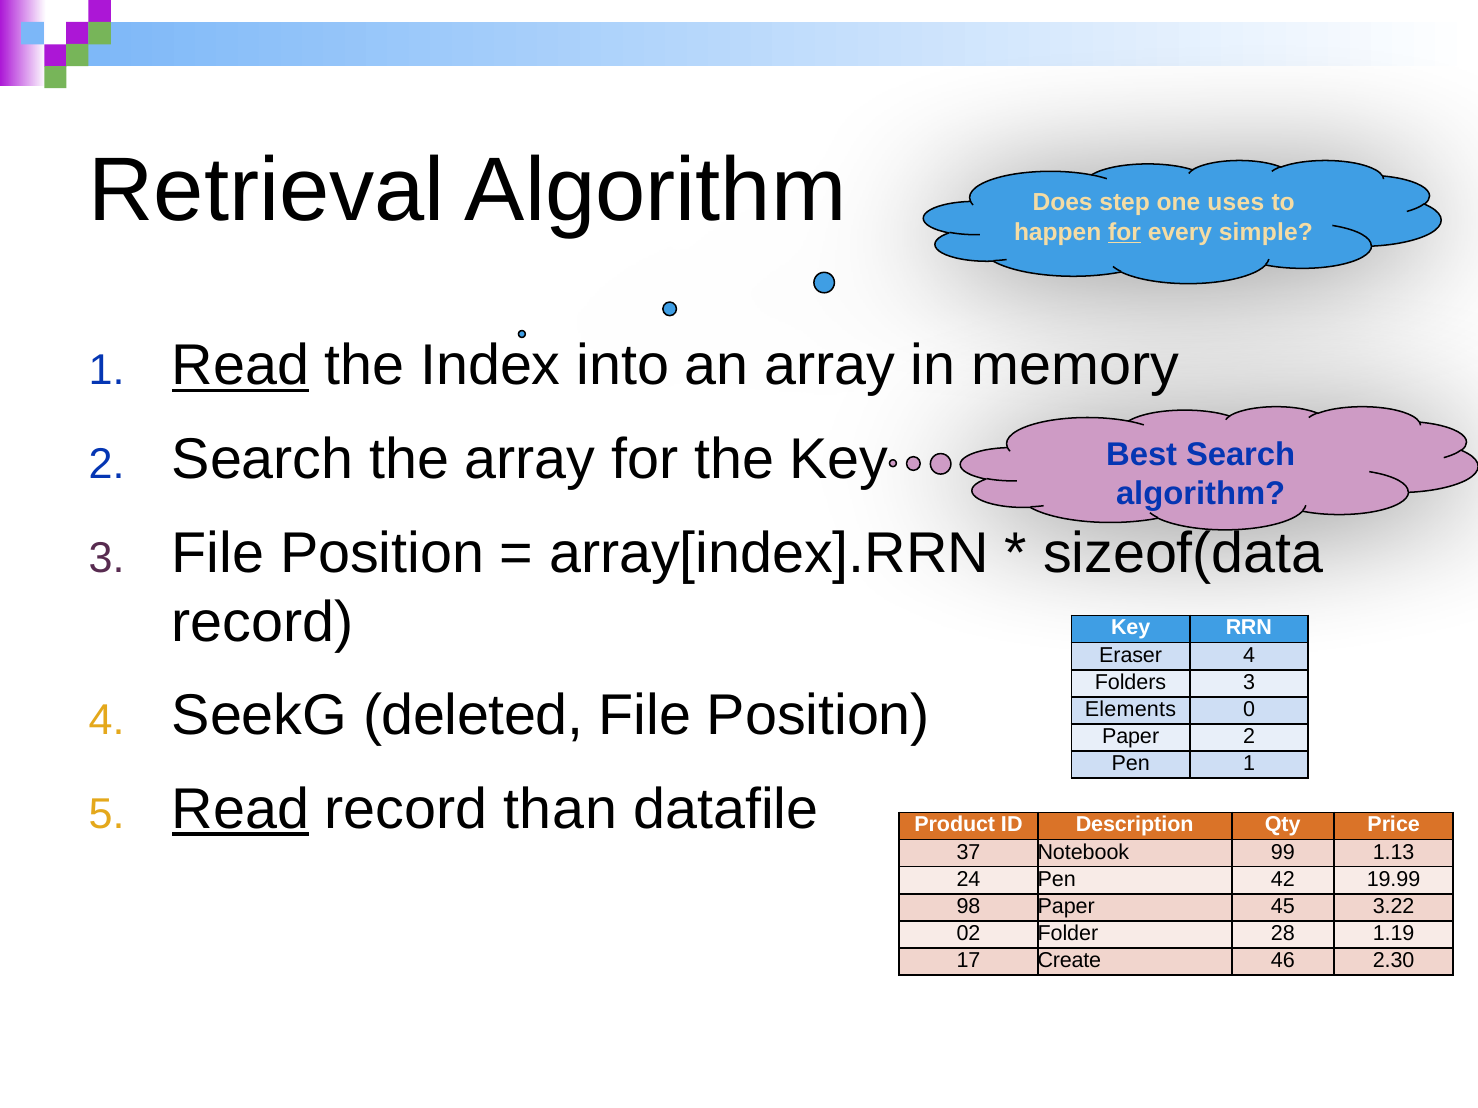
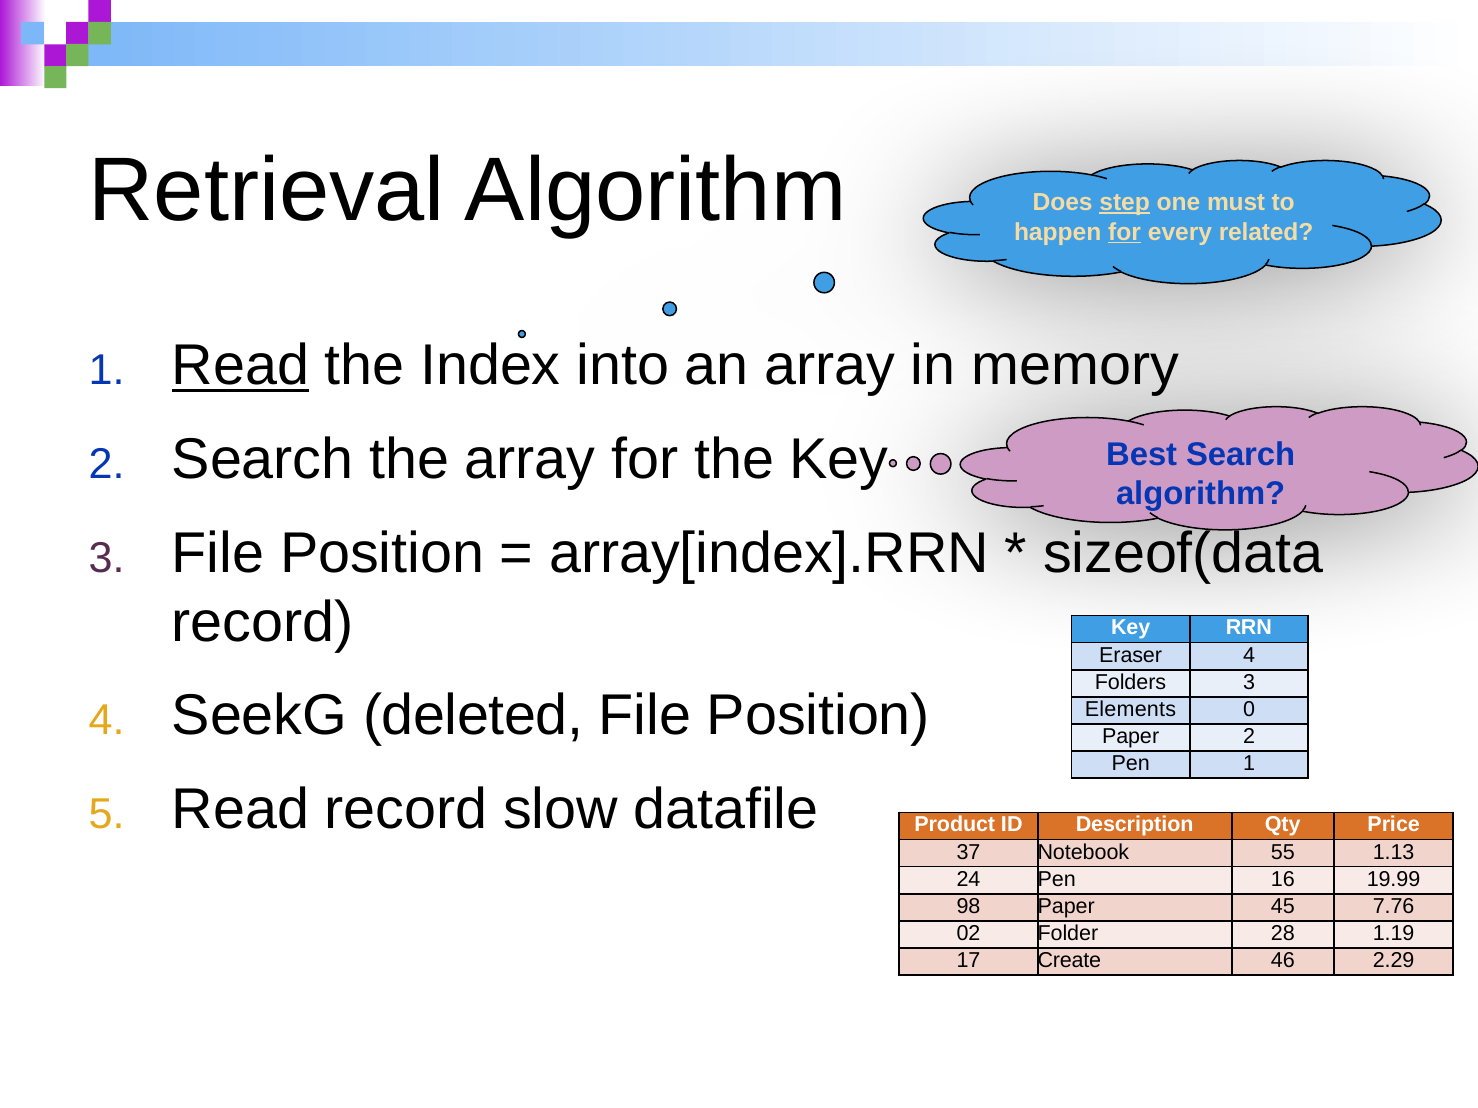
step underline: none -> present
uses: uses -> must
simple: simple -> related
Read at (240, 810) underline: present -> none
than: than -> slow
99: 99 -> 55
42: 42 -> 16
3.22: 3.22 -> 7.76
2.30: 2.30 -> 2.29
